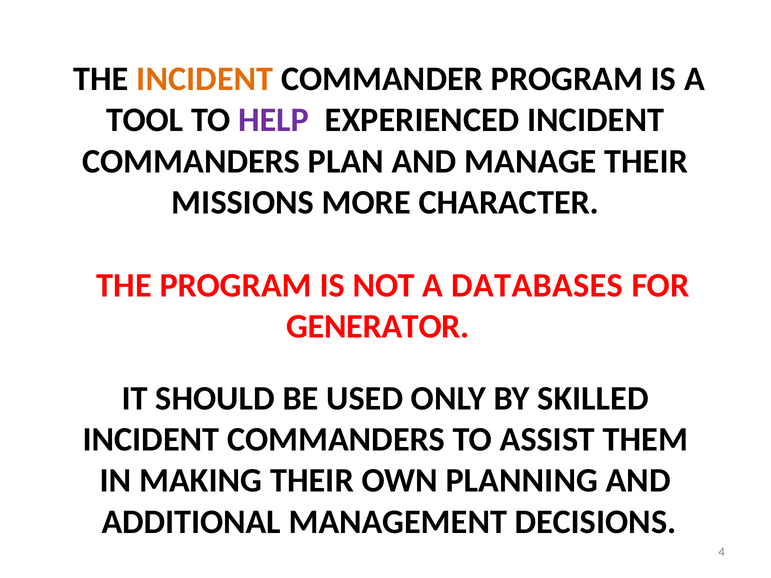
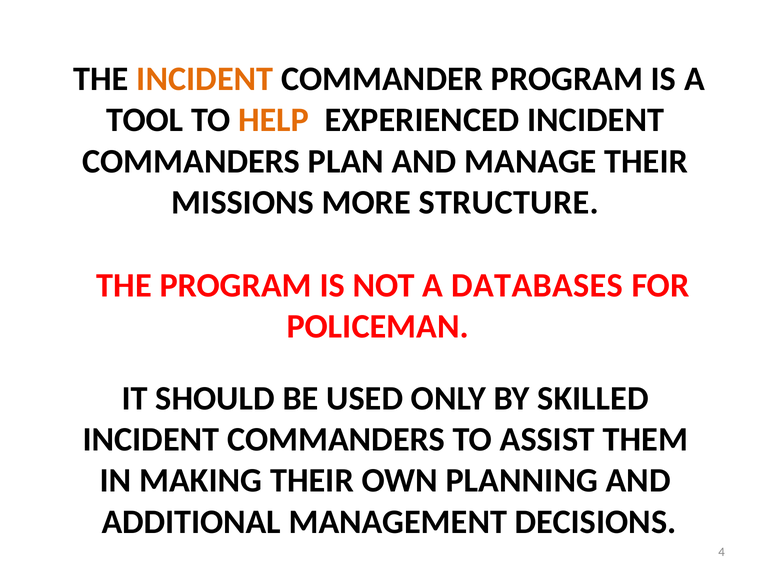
HELP colour: purple -> orange
CHARACTER: CHARACTER -> STRUCTURE
GENERATOR: GENERATOR -> POLICEMAN
